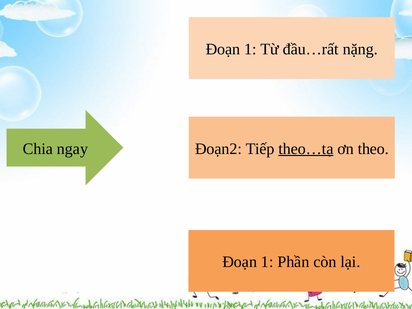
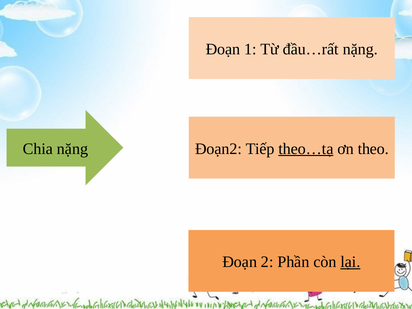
Chia ngay: ngay -> nặng
1 at (267, 262): 1 -> 2
lại underline: none -> present
